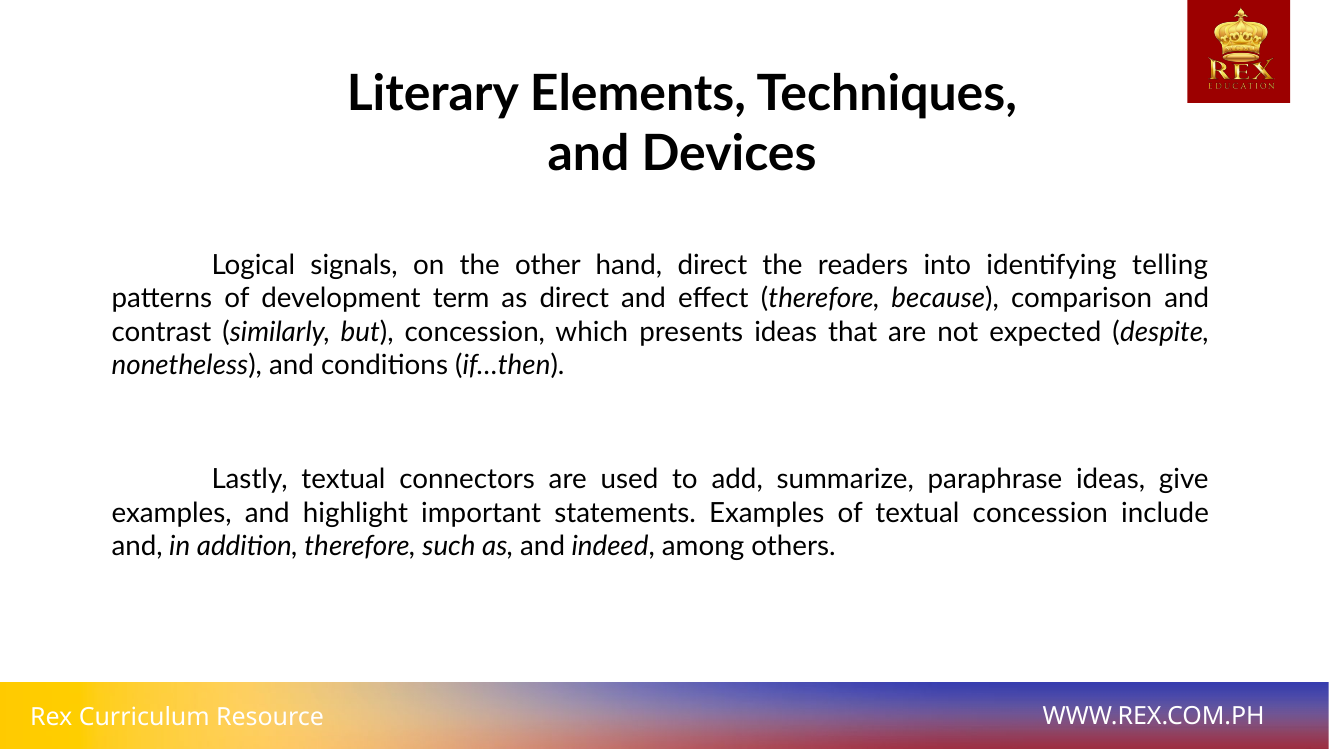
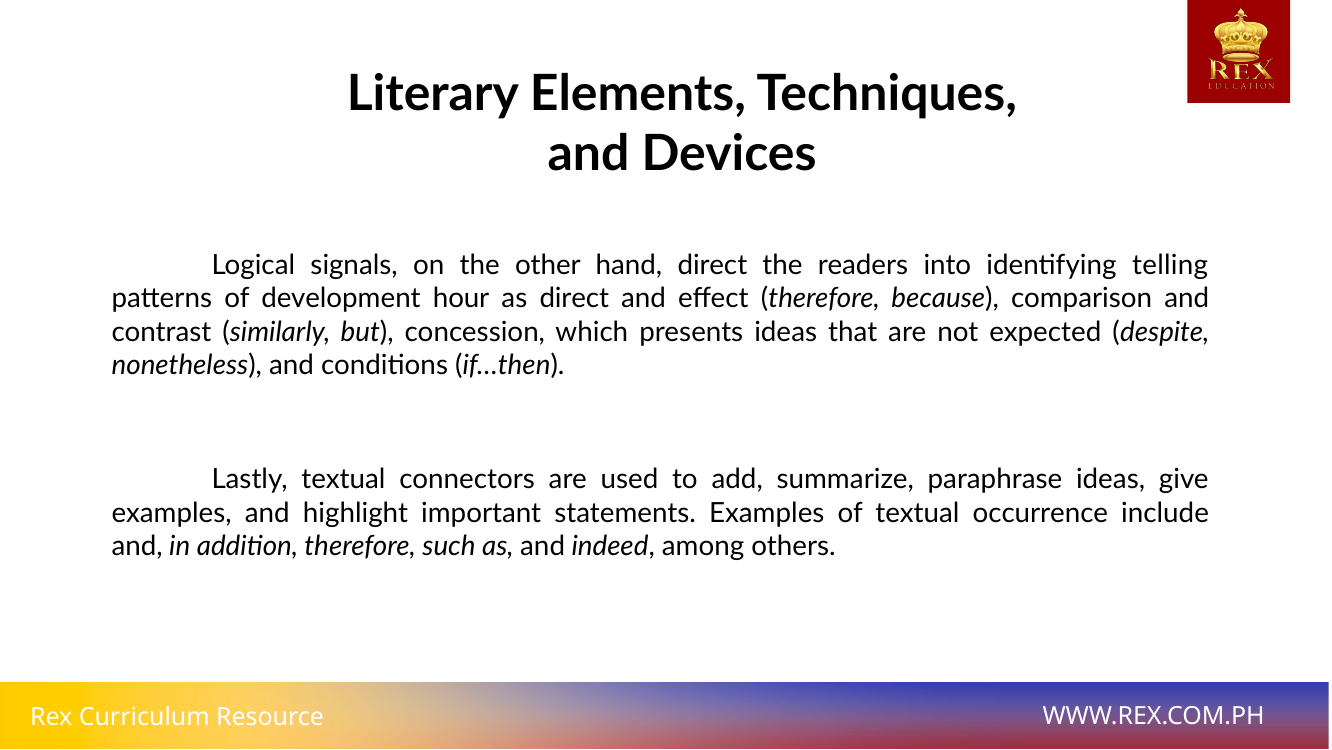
term: term -> hour
textual concession: concession -> occurrence
